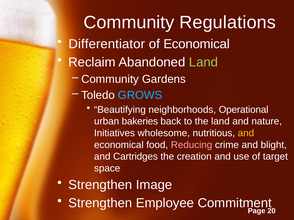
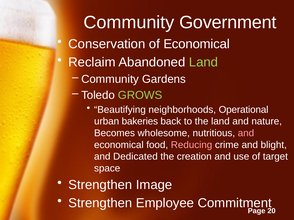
Regulations: Regulations -> Government
Differentiator: Differentiator -> Conservation
GROWS colour: light blue -> light green
Initiatives: Initiatives -> Becomes
and at (246, 133) colour: yellow -> pink
Cartridges: Cartridges -> Dedicated
